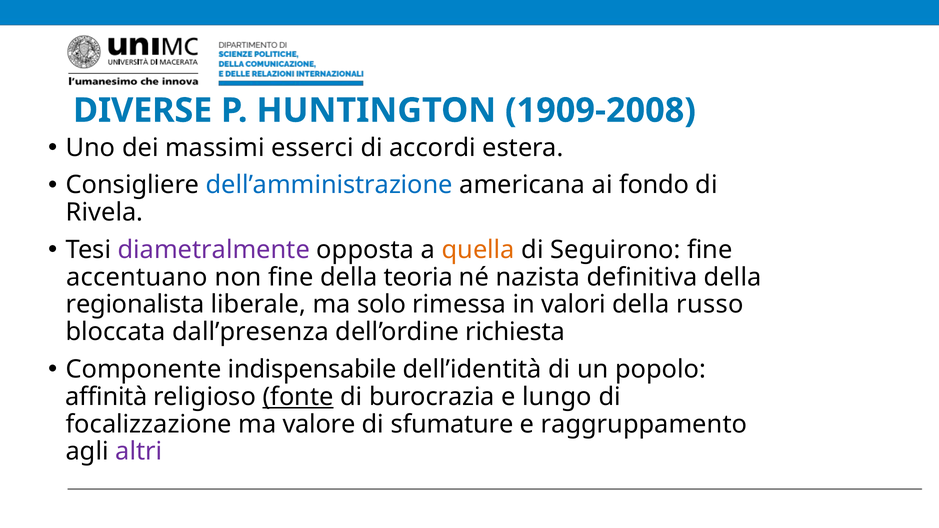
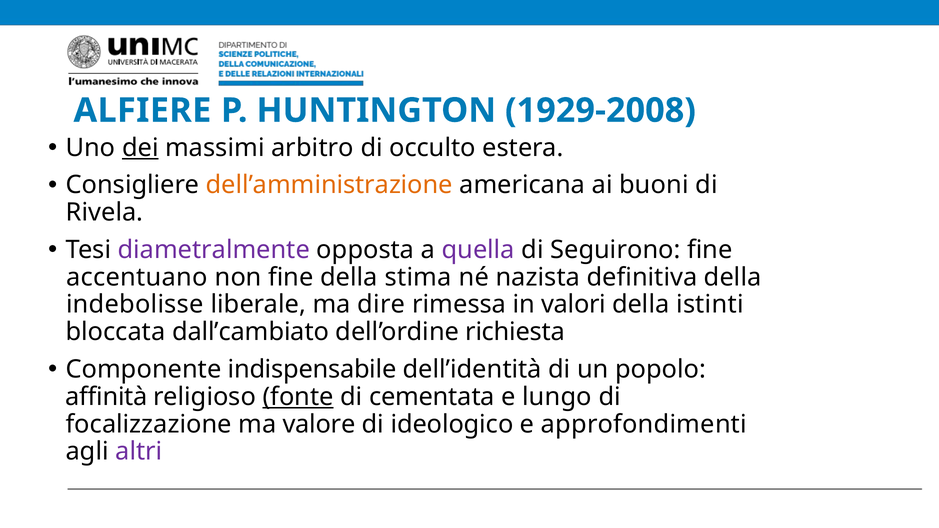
DIVERSE: DIVERSE -> ALFIERE
1909-2008: 1909-2008 -> 1929-2008
dei underline: none -> present
esserci: esserci -> arbitro
accordi: accordi -> occulto
dell’amministrazione colour: blue -> orange
fondo: fondo -> buoni
quella colour: orange -> purple
teoria: teoria -> stima
regionalista: regionalista -> indebolisse
solo: solo -> dire
russo: russo -> istinti
dall’presenza: dall’presenza -> dall’cambiato
burocrazia: burocrazia -> cementata
sfumature: sfumature -> ideologico
raggruppamento: raggruppamento -> approfondimenti
